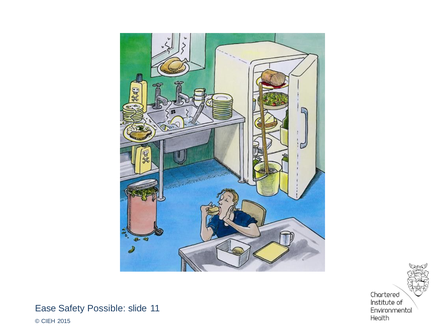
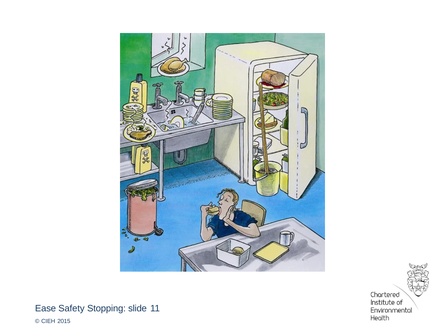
Possible: Possible -> Stopping
